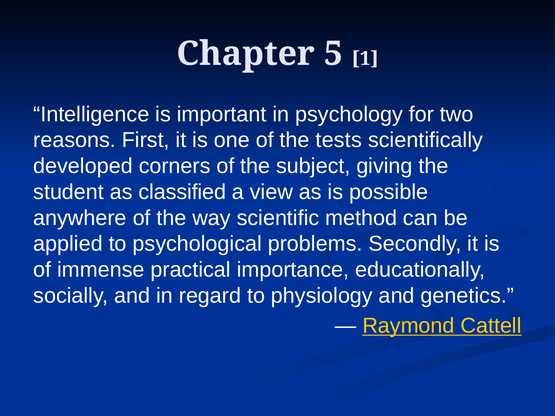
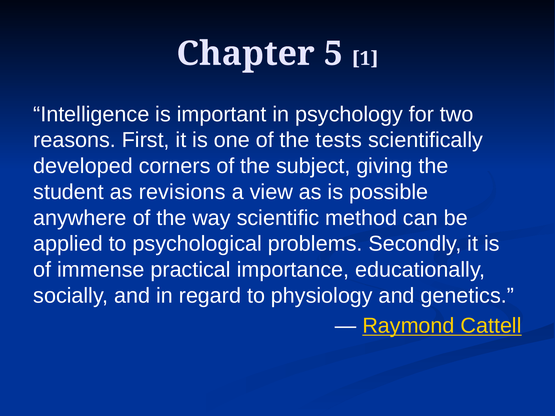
classified: classified -> revisions
